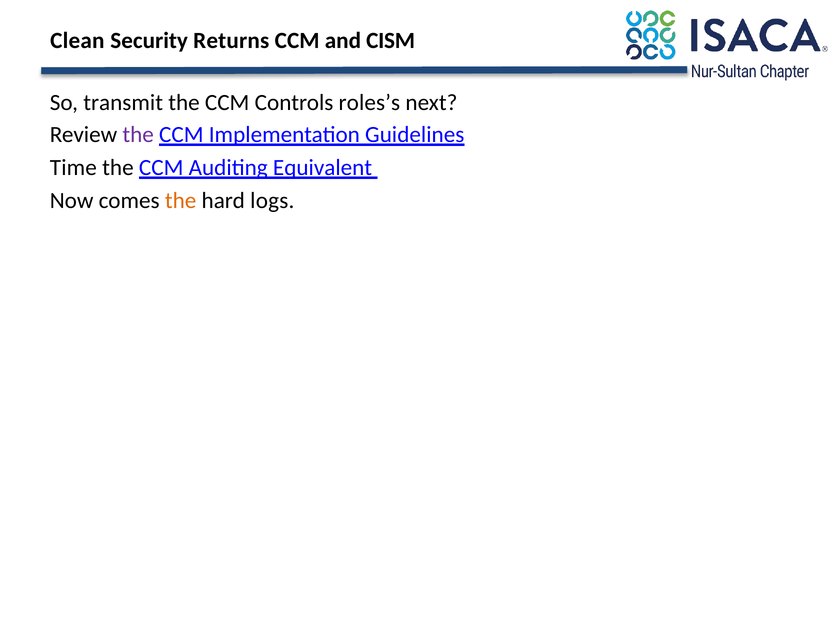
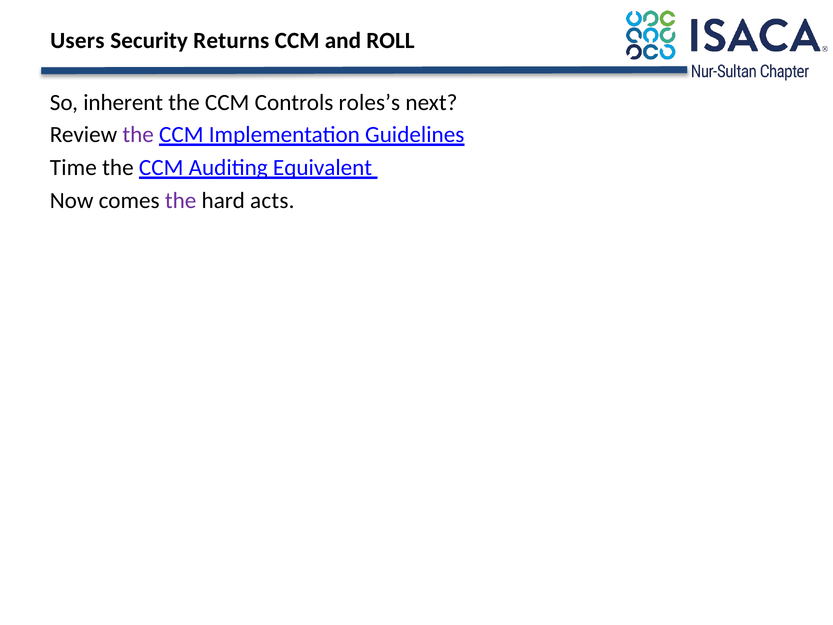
Clean: Clean -> Users
CISM: CISM -> ROLL
transmit: transmit -> inherent
the at (181, 201) colour: orange -> purple
logs: logs -> acts
